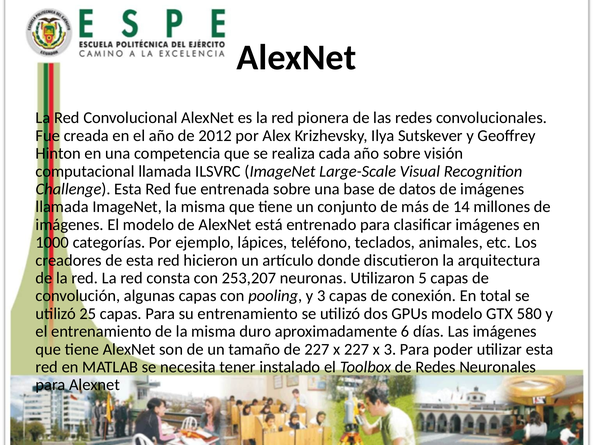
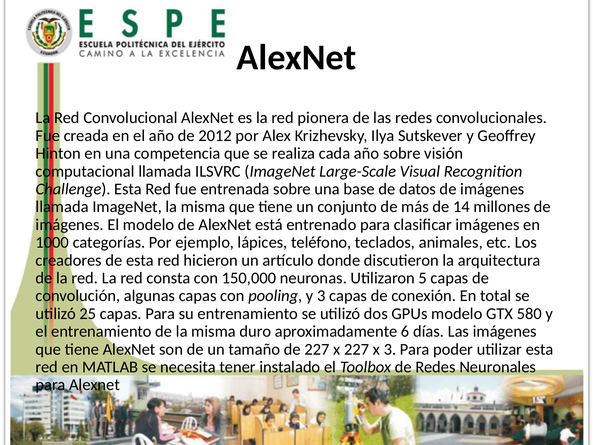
253,207: 253,207 -> 150,000
